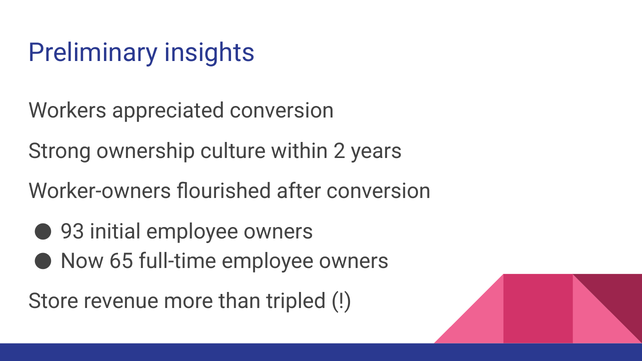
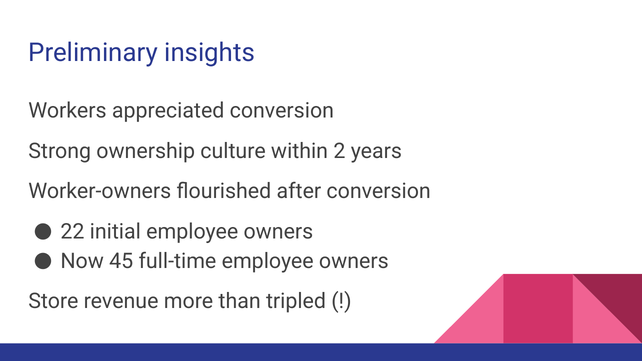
93: 93 -> 22
65: 65 -> 45
